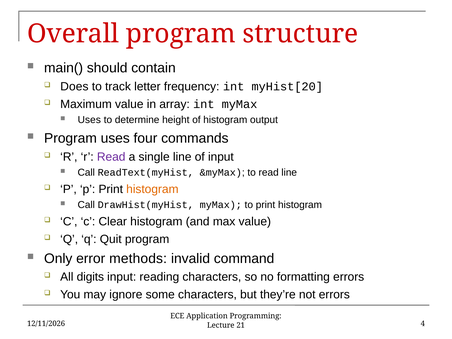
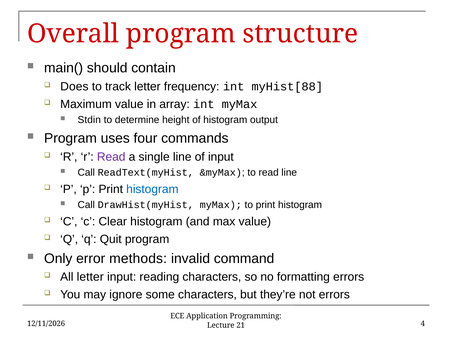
myHist[20: myHist[20 -> myHist[88
Uses at (89, 120): Uses -> Stdin
histogram at (152, 189) colour: orange -> blue
All digits: digits -> letter
